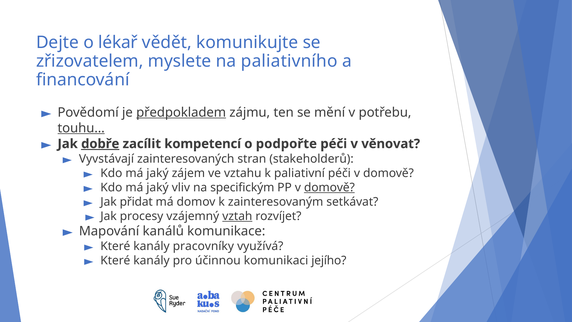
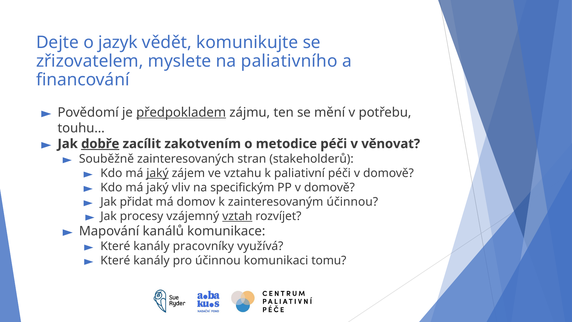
lékař: lékař -> jazyk
touhu… underline: present -> none
kompetencí: kompetencí -> zakotvením
podpořte: podpořte -> metodice
Vyvstávají: Vyvstávají -> Souběžně
jaký at (157, 173) underline: none -> present
domově at (329, 187) underline: present -> none
zainteresovaným setkávat: setkávat -> účinnou
jejího: jejího -> tomu
